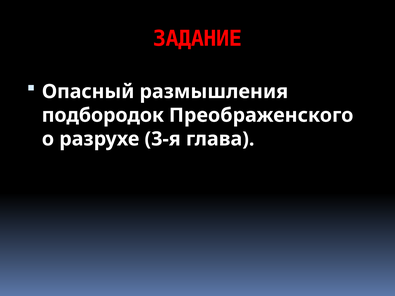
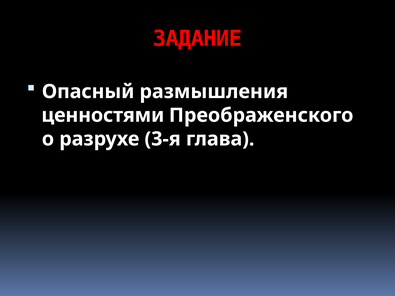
подбородок: подбородок -> ценностями
